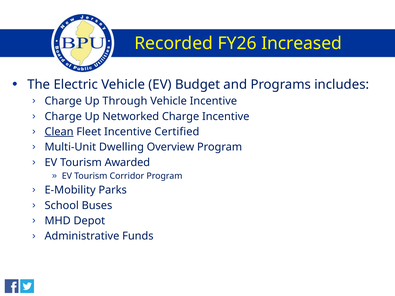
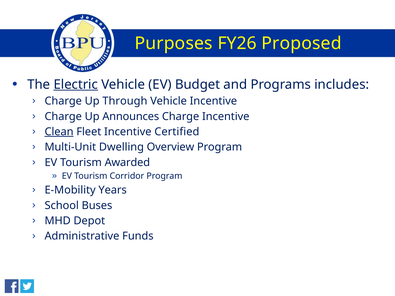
Recorded: Recorded -> Purposes
Increased: Increased -> Proposed
Electric underline: none -> present
Networked: Networked -> Announces
Parks: Parks -> Years
